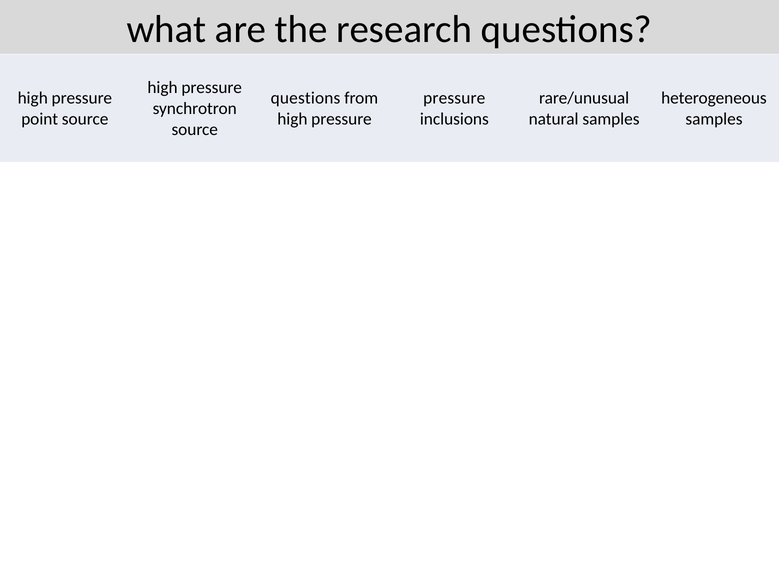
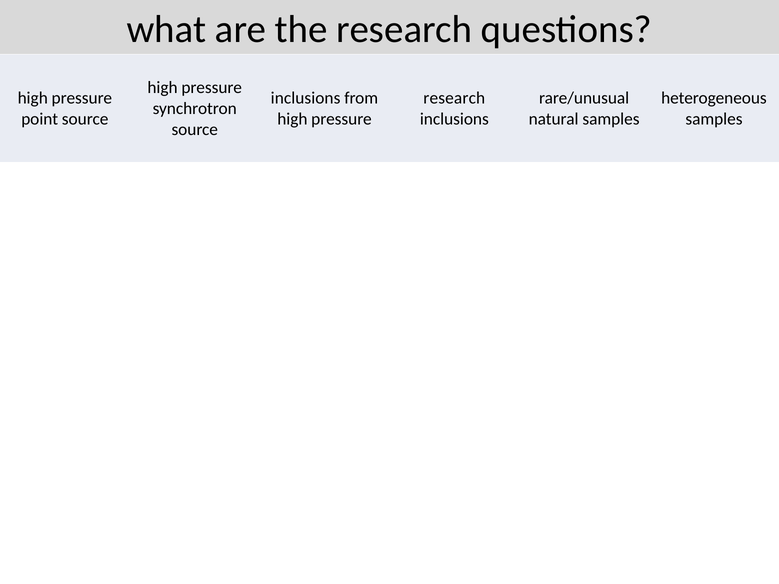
questions at (306, 98): questions -> inclusions
pressure at (454, 98): pressure -> research
